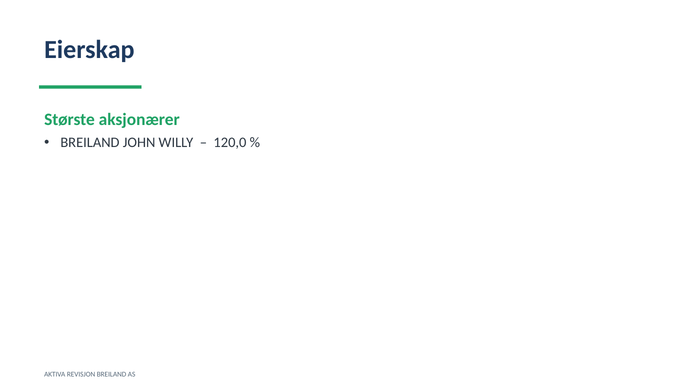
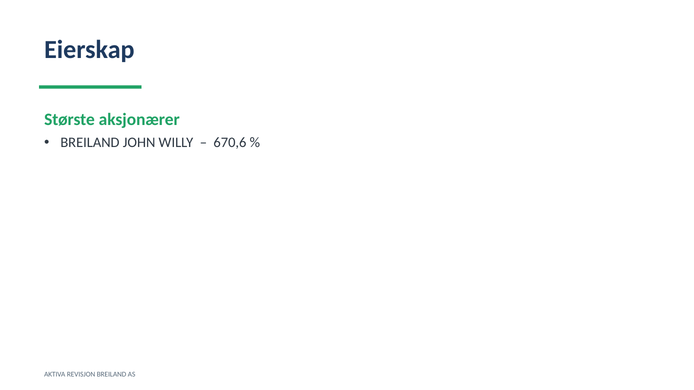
120,0: 120,0 -> 670,6
